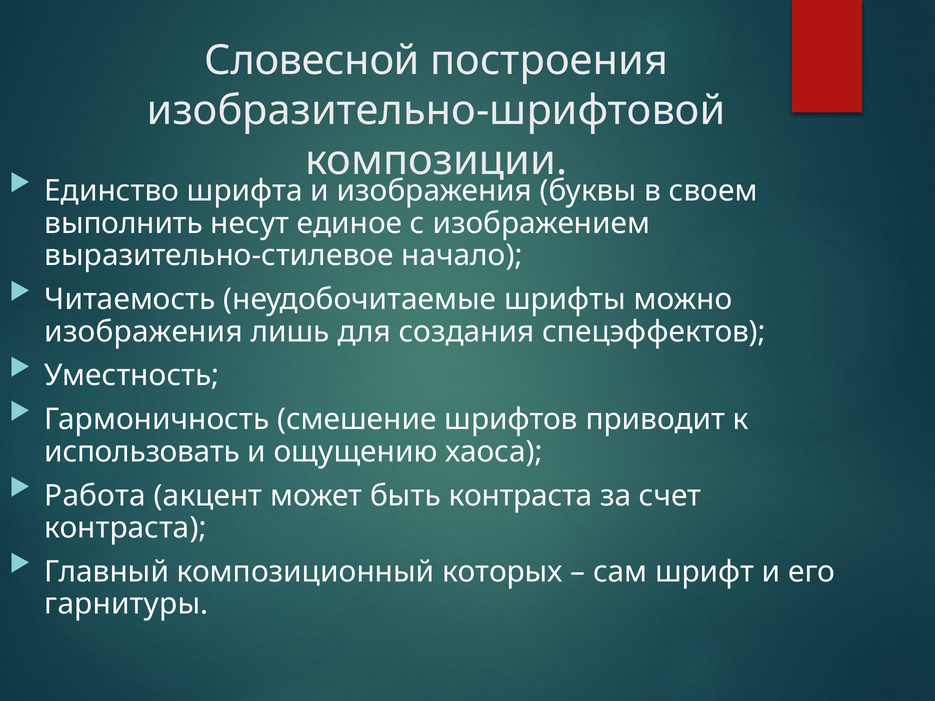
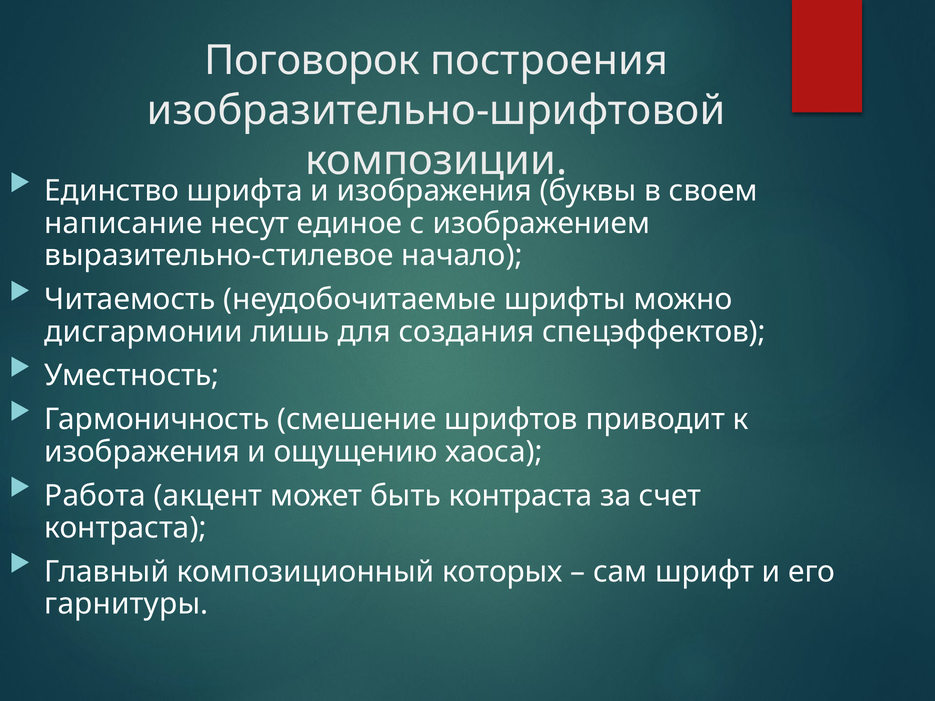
Словесной: Словесной -> Поговорок
выполнить: выполнить -> написание
изображения at (144, 332): изображения -> дисгармонии
использовать at (142, 452): использовать -> изображения
